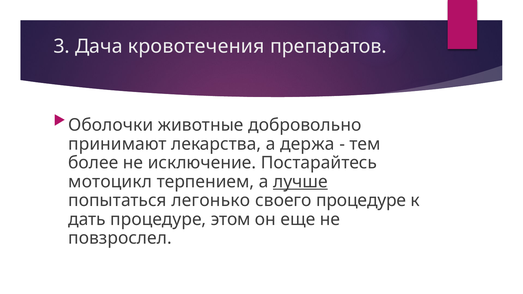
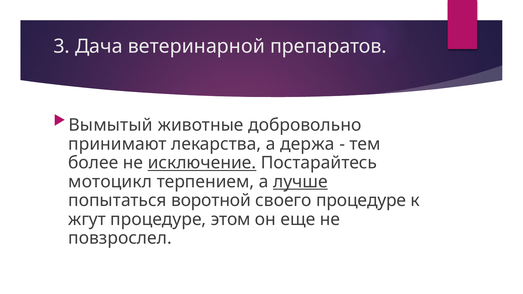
кровотечения: кровотечения -> ветеринарной
Оболочки: Оболочки -> Вымытый
исключение underline: none -> present
легонько: легонько -> воротной
дать: дать -> жгут
